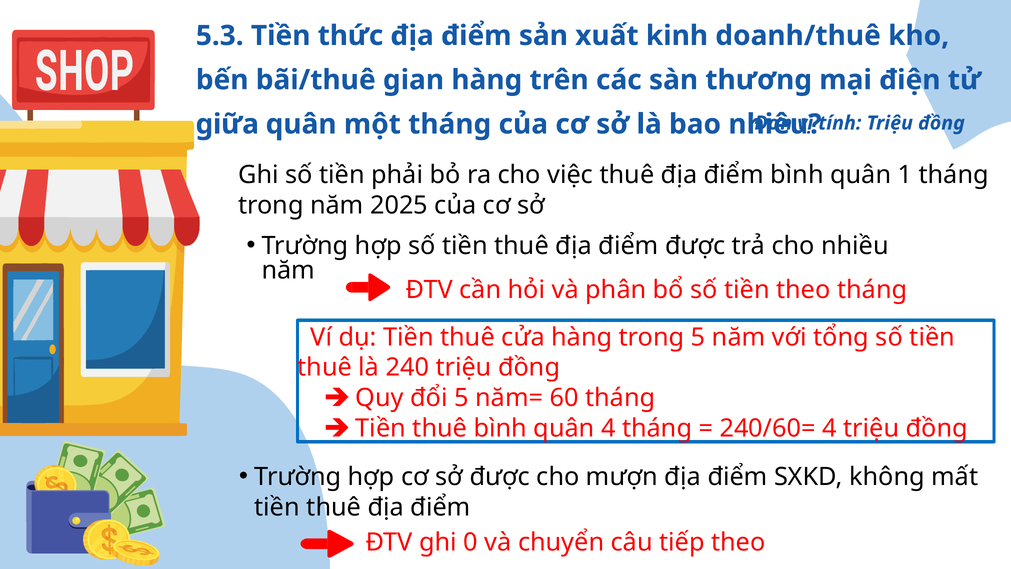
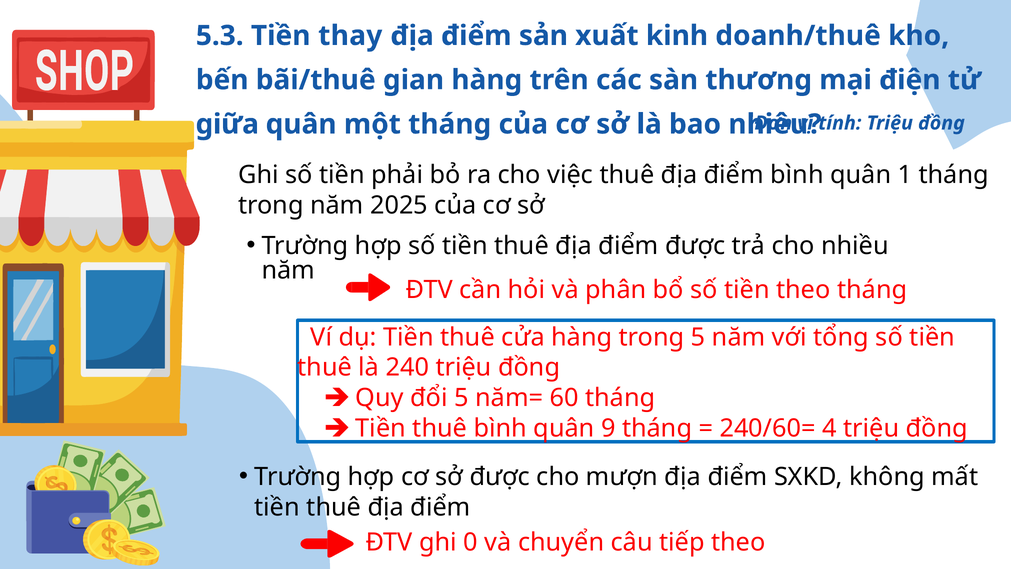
thức: thức -> thay
quân 4: 4 -> 9
